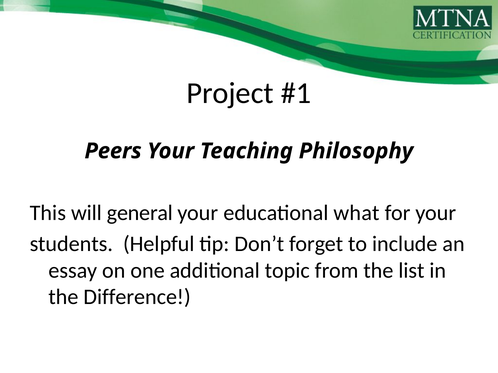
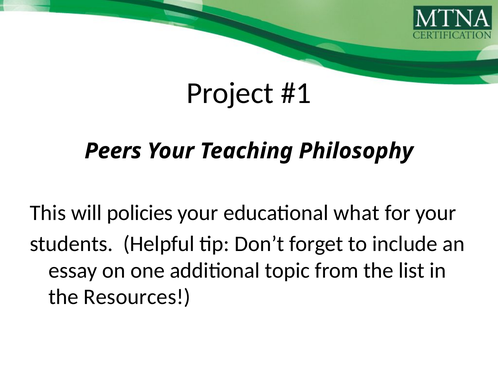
general: general -> policies
Difference: Difference -> Resources
